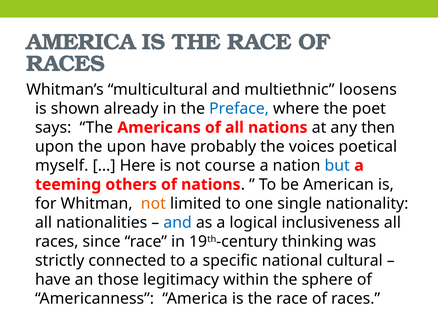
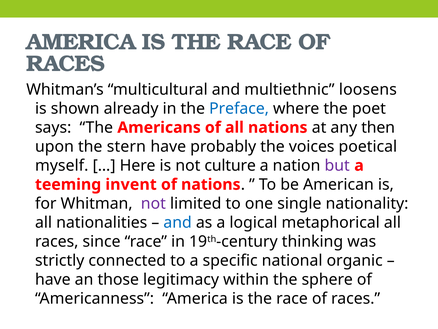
the upon: upon -> stern
course: course -> culture
but colour: blue -> purple
others: others -> invent
not at (153, 203) colour: orange -> purple
inclusiveness: inclusiveness -> metaphorical
cultural: cultural -> organic
